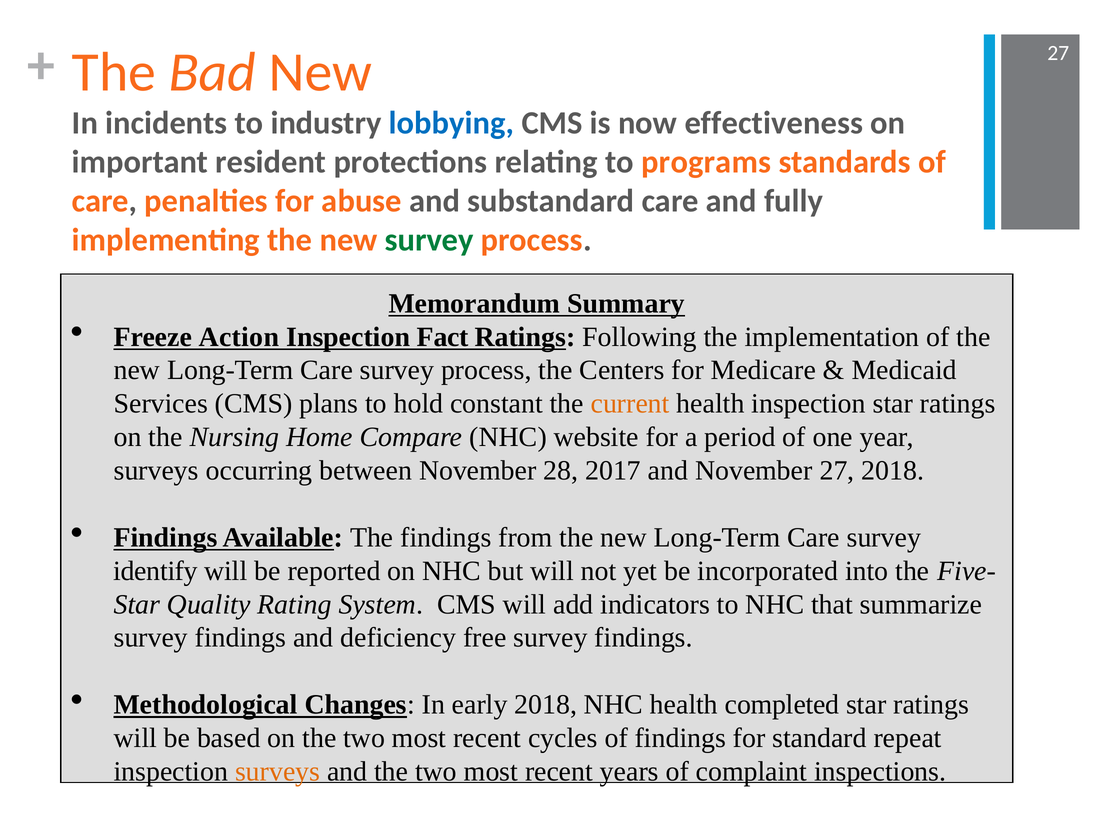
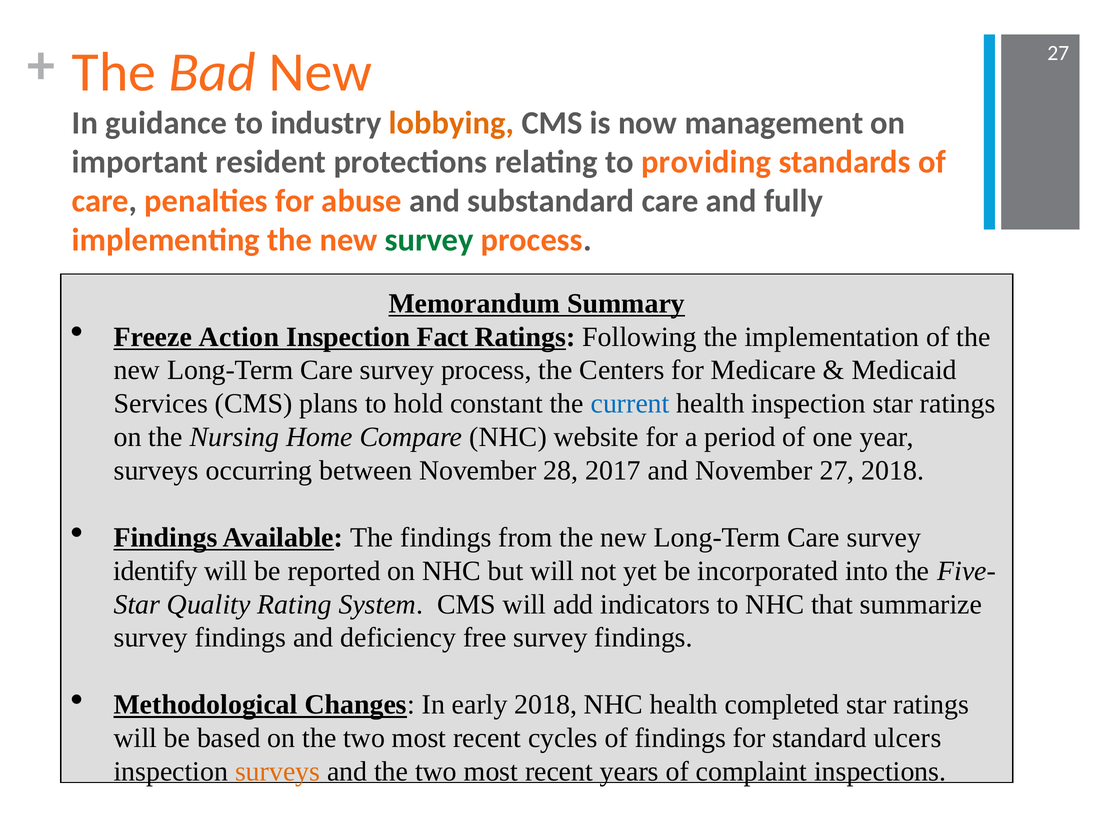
incidents: incidents -> guidance
lobbying colour: blue -> orange
effectiveness: effectiveness -> management
programs: programs -> providing
current colour: orange -> blue
repeat: repeat -> ulcers
